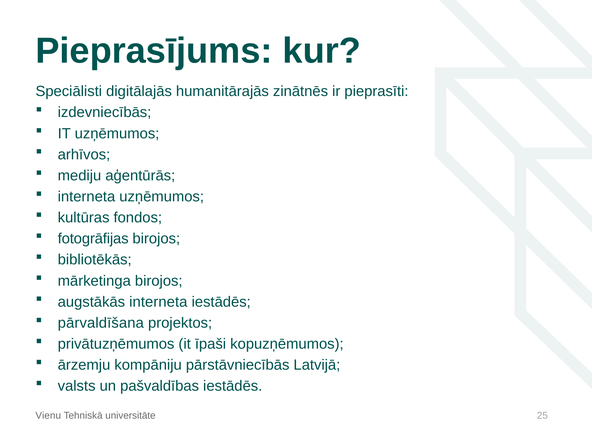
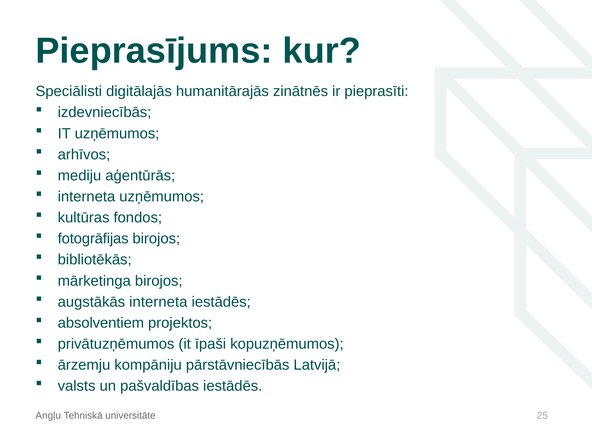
pārvaldīšana: pārvaldīšana -> absolventiem
Vienu: Vienu -> Angļu
